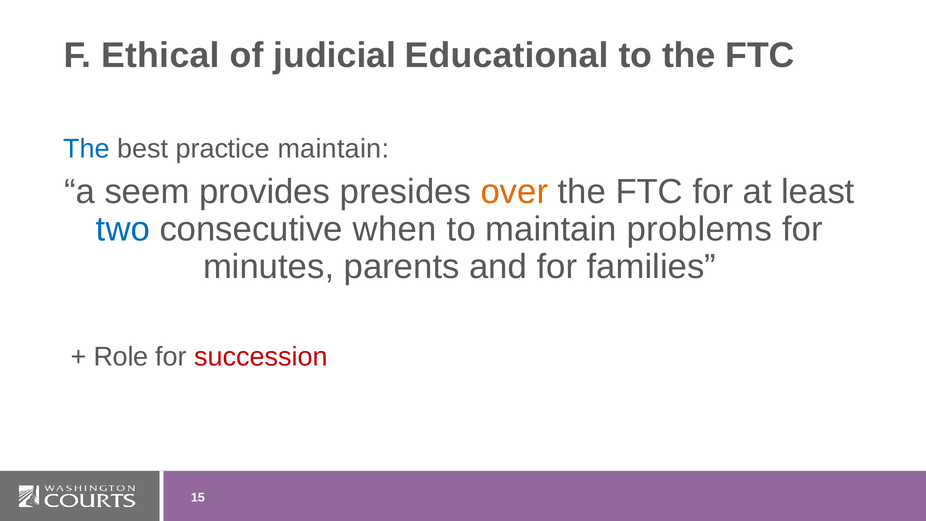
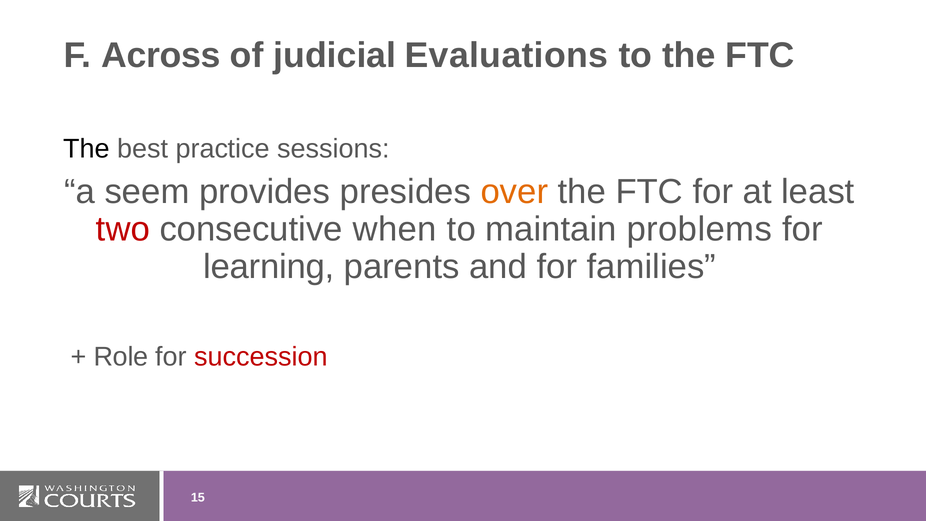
Ethical: Ethical -> Across
Educational: Educational -> Evaluations
The at (87, 149) colour: blue -> black
practice maintain: maintain -> sessions
two colour: blue -> red
minutes: minutes -> learning
